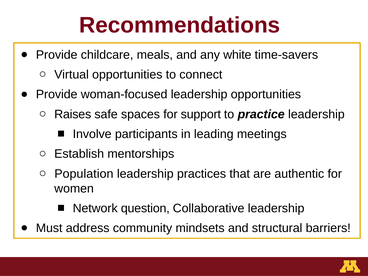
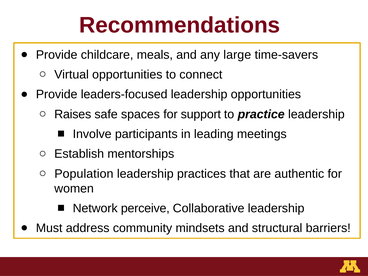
white: white -> large
woman-focused: woman-focused -> leaders-focused
question: question -> perceive
